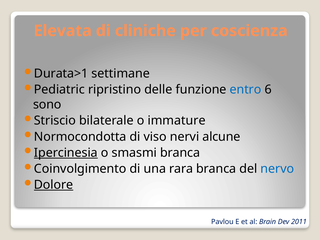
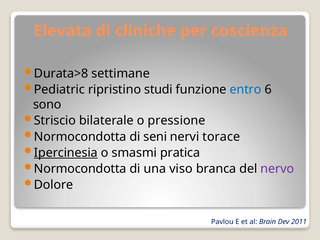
Durata>1: Durata>1 -> Durata>8
delle: delle -> studi
immature: immature -> pressione
viso: viso -> seni
alcune: alcune -> torace
smasmi branca: branca -> pratica
Coinvolgimento at (80, 169): Coinvolgimento -> Normocondotta
rara: rara -> viso
nervo colour: blue -> purple
Dolore underline: present -> none
